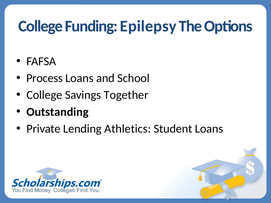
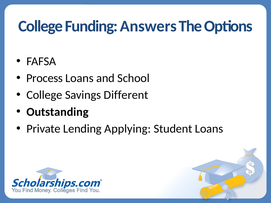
Epilepsy: Epilepsy -> Answers
Together: Together -> Different
Athletics: Athletics -> Applying
